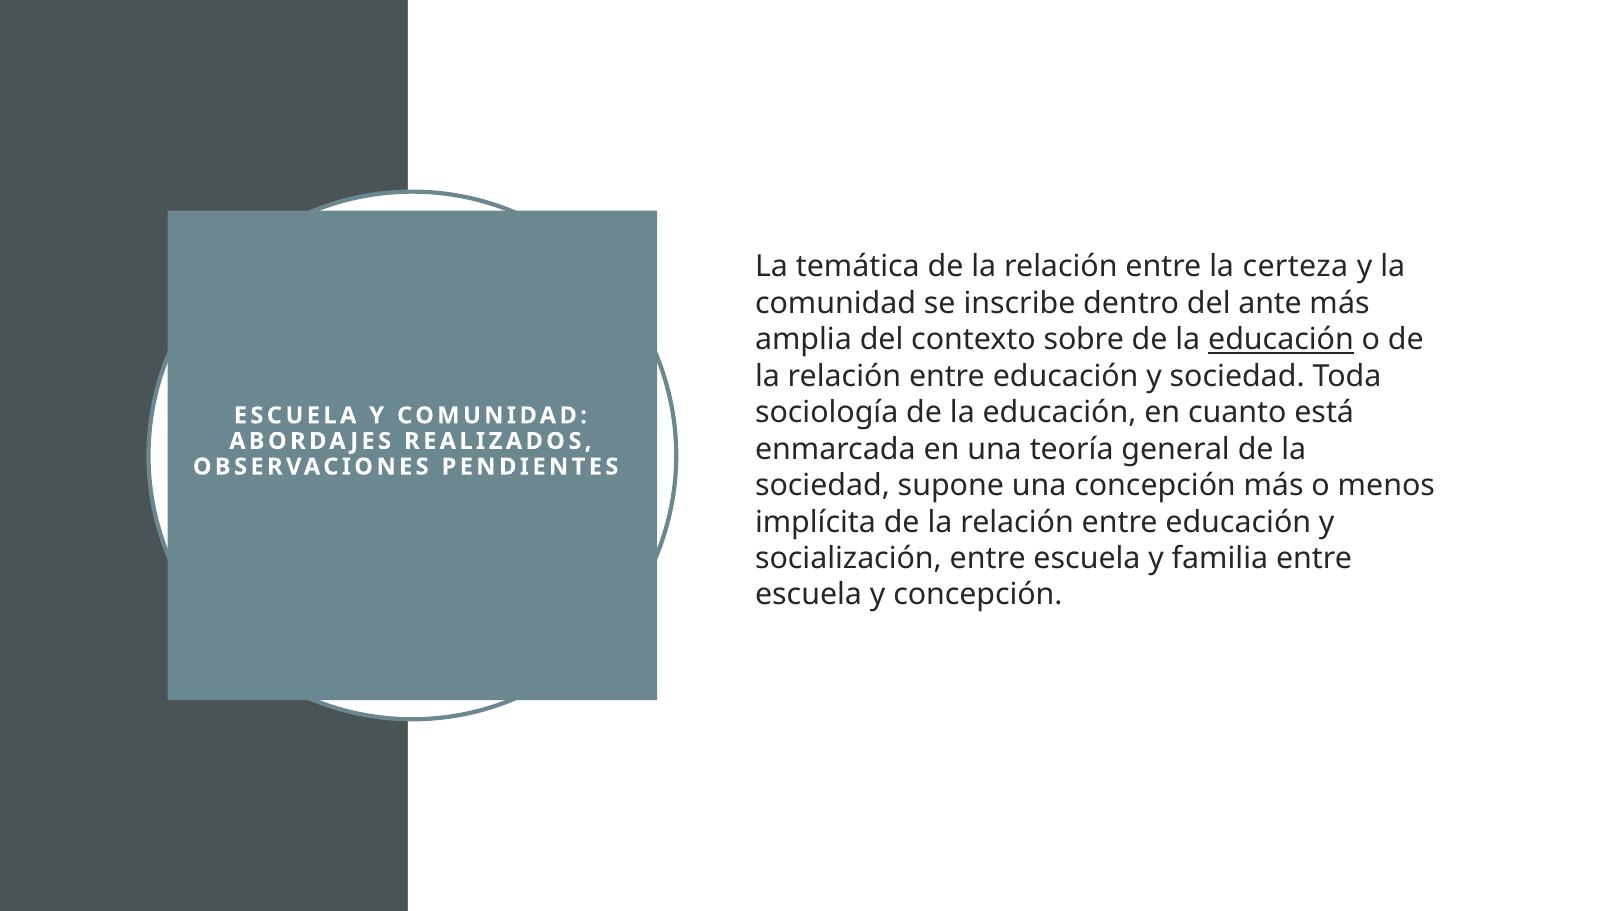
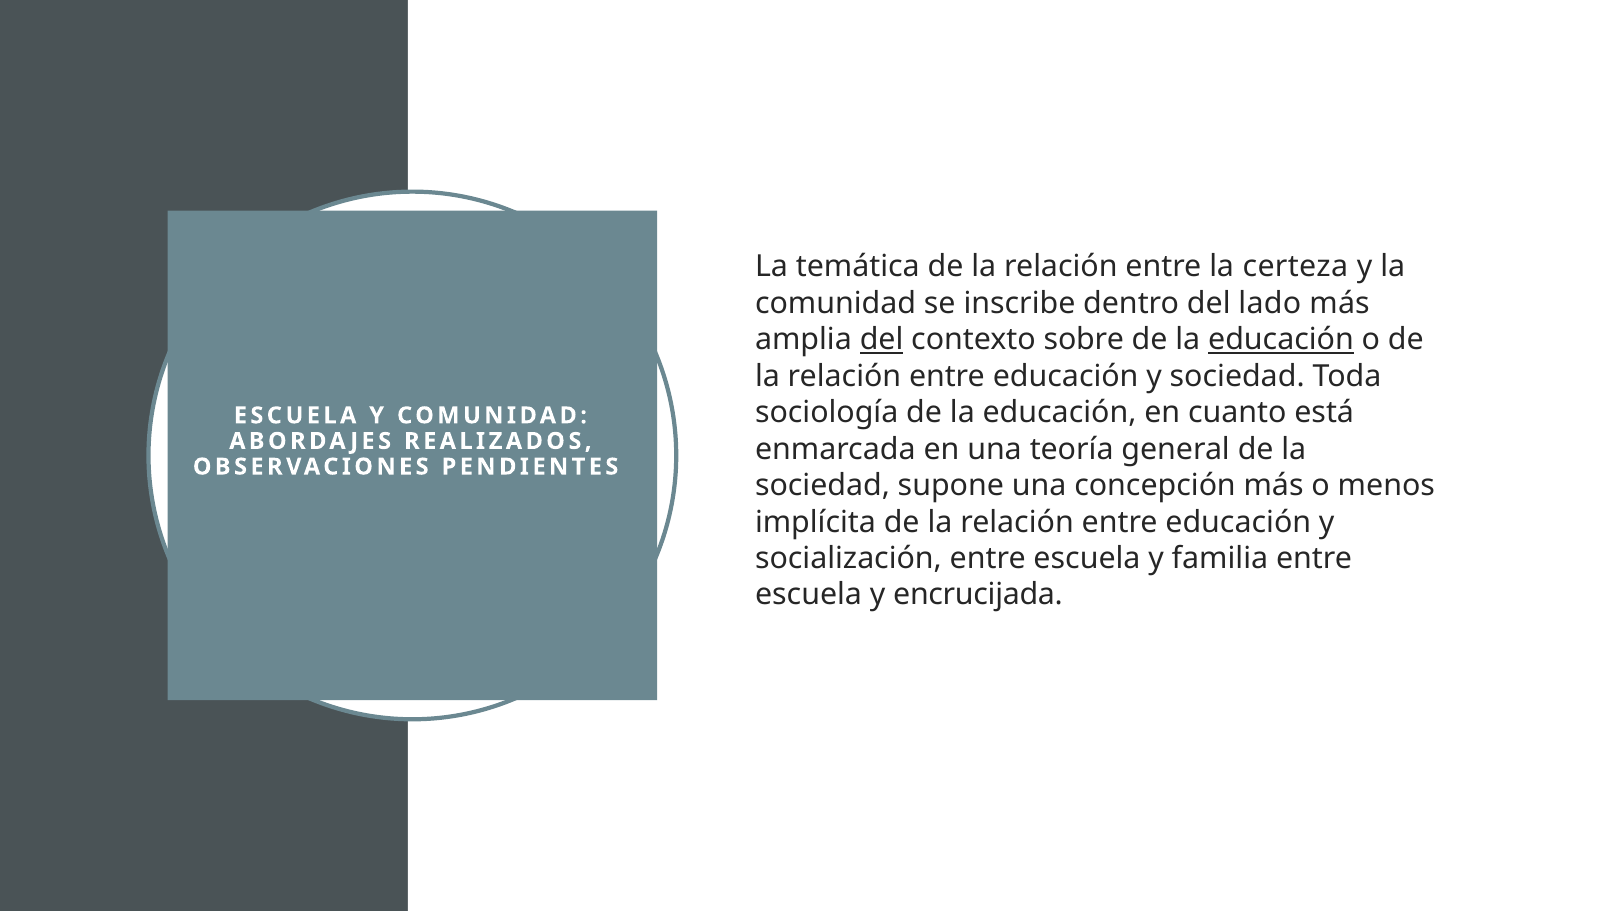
ante: ante -> lado
del at (882, 340) underline: none -> present
y concepción: concepción -> encrucijada
